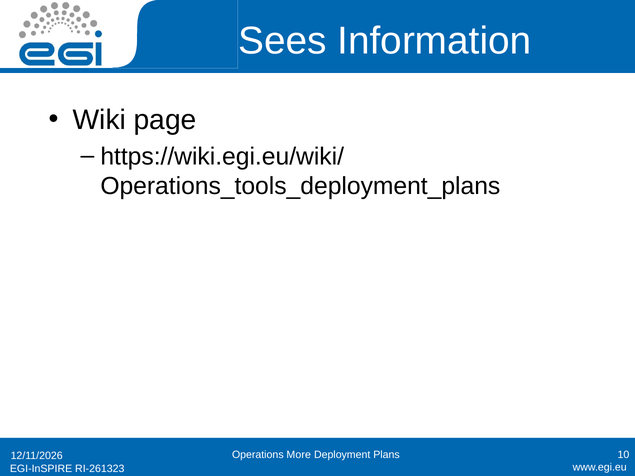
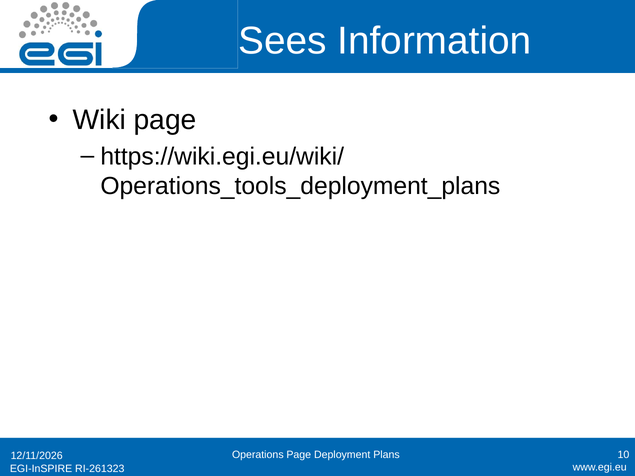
Operations More: More -> Page
